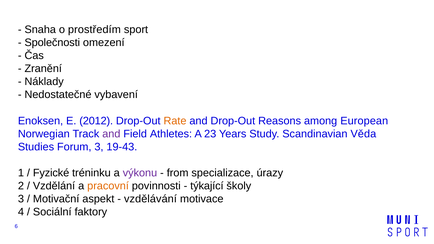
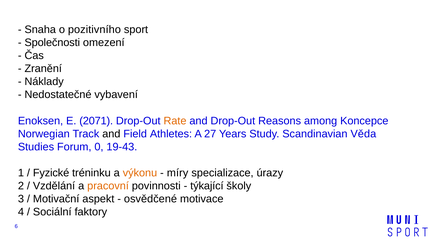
prostředím: prostředím -> pozitivního
2012: 2012 -> 2071
European: European -> Koncepce
and at (111, 134) colour: purple -> black
23: 23 -> 27
Forum 3: 3 -> 0
výkonu colour: purple -> orange
from: from -> míry
vzdělávání: vzdělávání -> osvědčené
